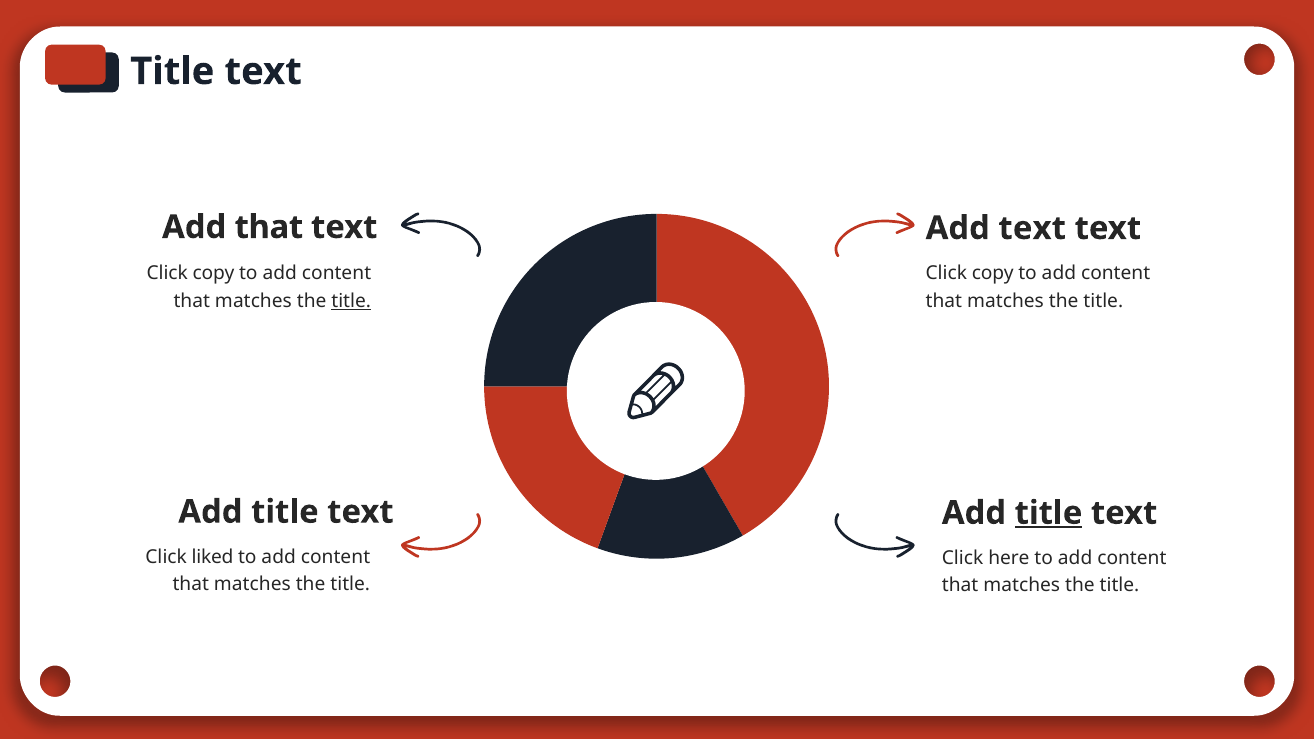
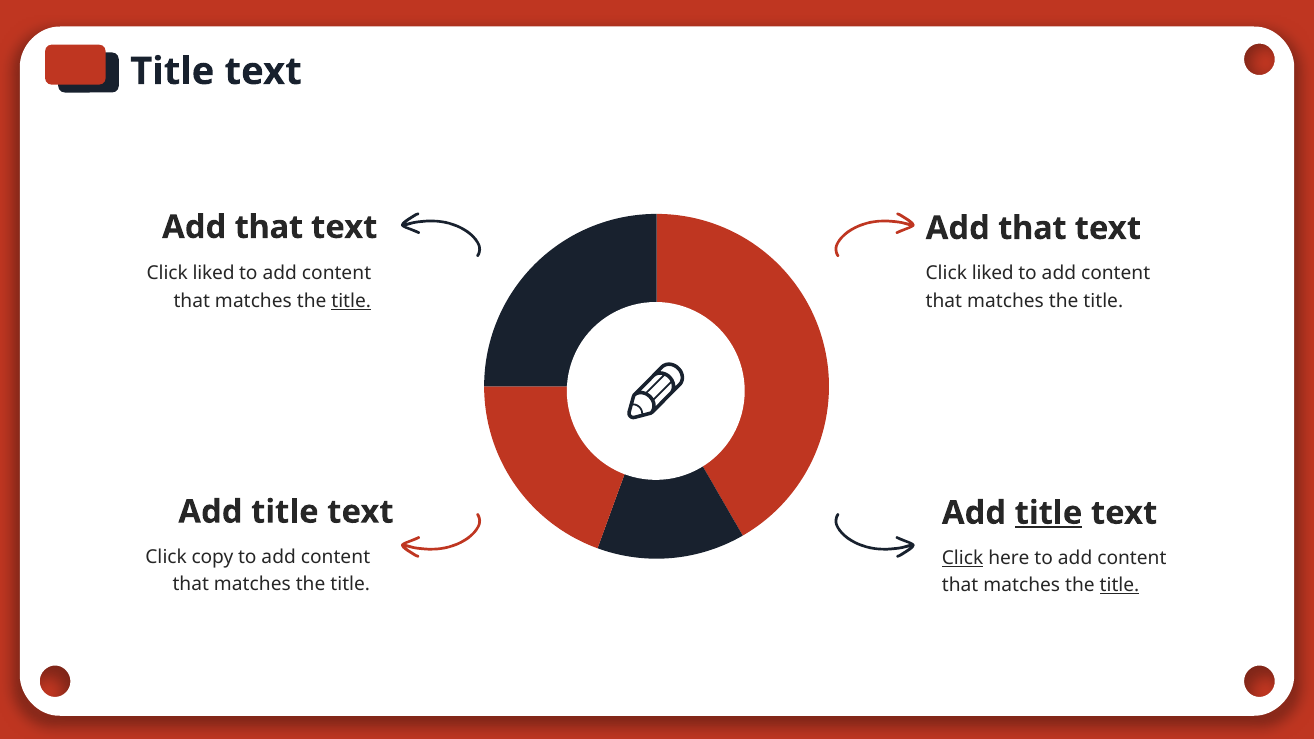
text at (1032, 228): text -> that
copy at (993, 273): copy -> liked
copy at (214, 273): copy -> liked
liked: liked -> copy
Click at (963, 558) underline: none -> present
title at (1120, 586) underline: none -> present
